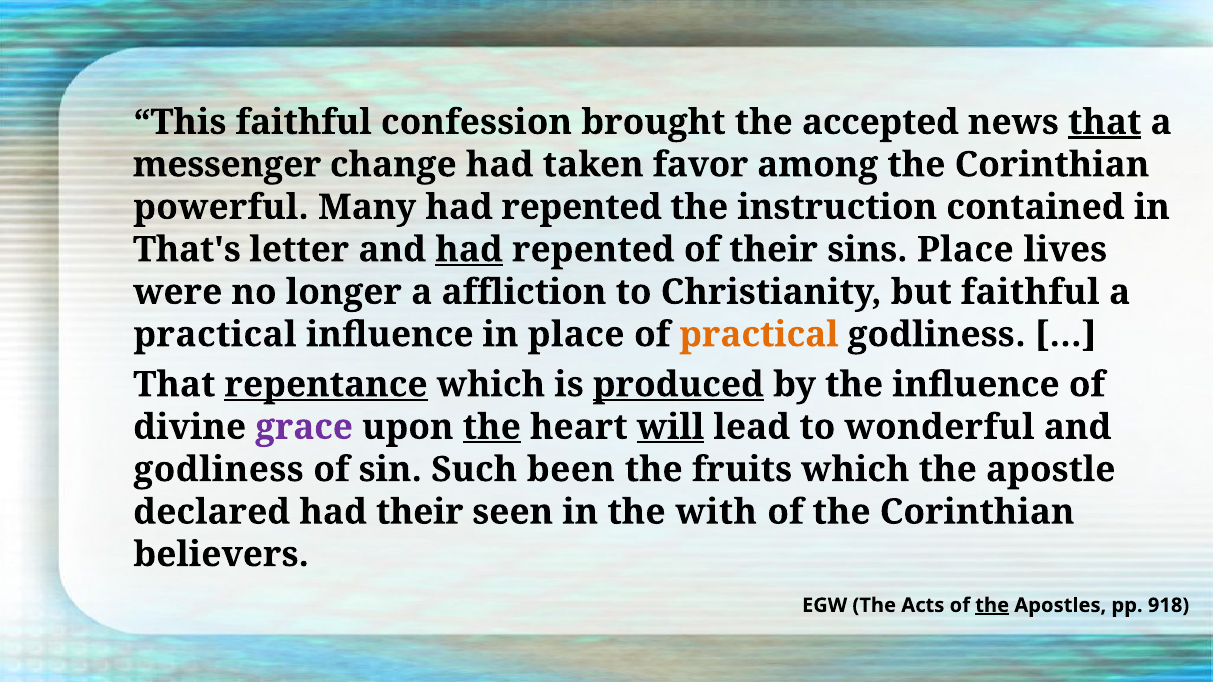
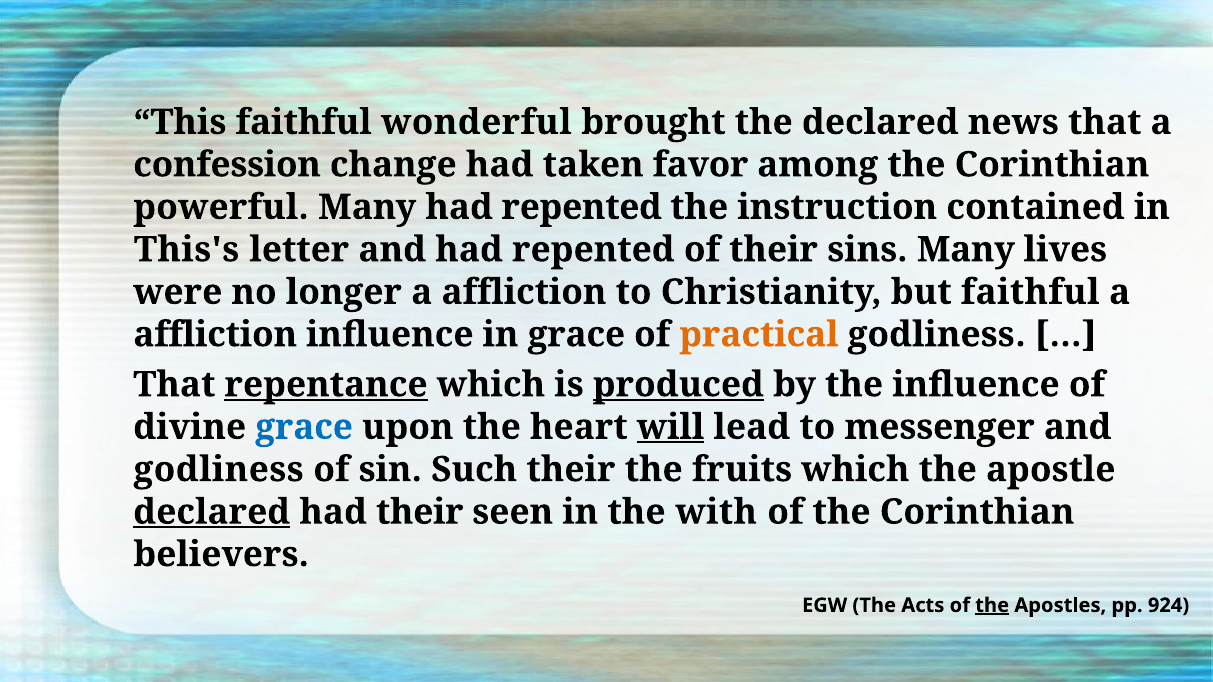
confession: confession -> wonderful
the accepted: accepted -> declared
that at (1105, 122) underline: present -> none
messenger: messenger -> confession
That's: That's -> This's
had at (469, 250) underline: present -> none
sins Place: Place -> Many
practical at (215, 335): practical -> affliction
in place: place -> grace
grace at (304, 427) colour: purple -> blue
the at (492, 427) underline: present -> none
wonderful: wonderful -> messenger
Such been: been -> their
declared at (212, 512) underline: none -> present
918: 918 -> 924
